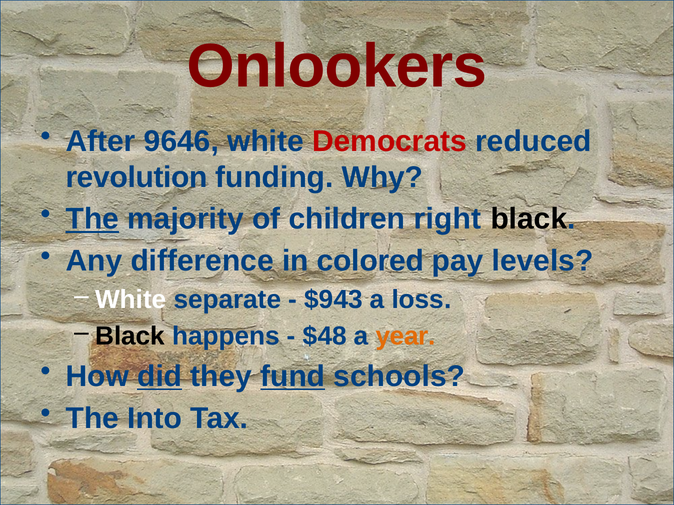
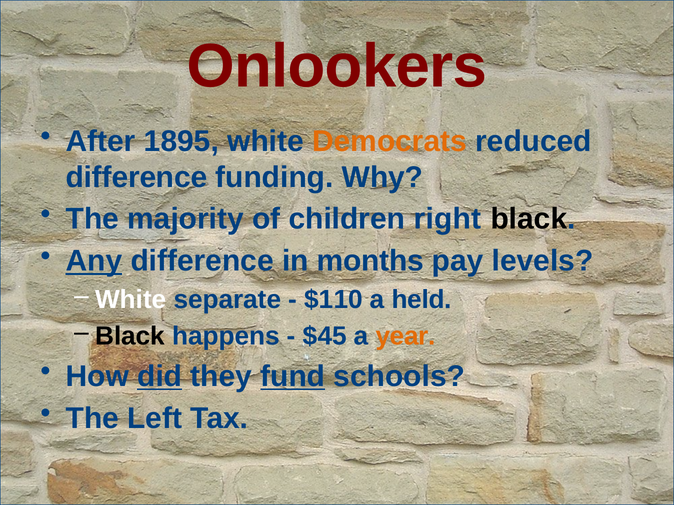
9646: 9646 -> 1895
Democrats colour: red -> orange
revolution at (137, 177): revolution -> difference
The at (92, 219) underline: present -> none
Any underline: none -> present
colored: colored -> months
$943: $943 -> $110
loss: loss -> held
$48: $48 -> $45
Into: Into -> Left
